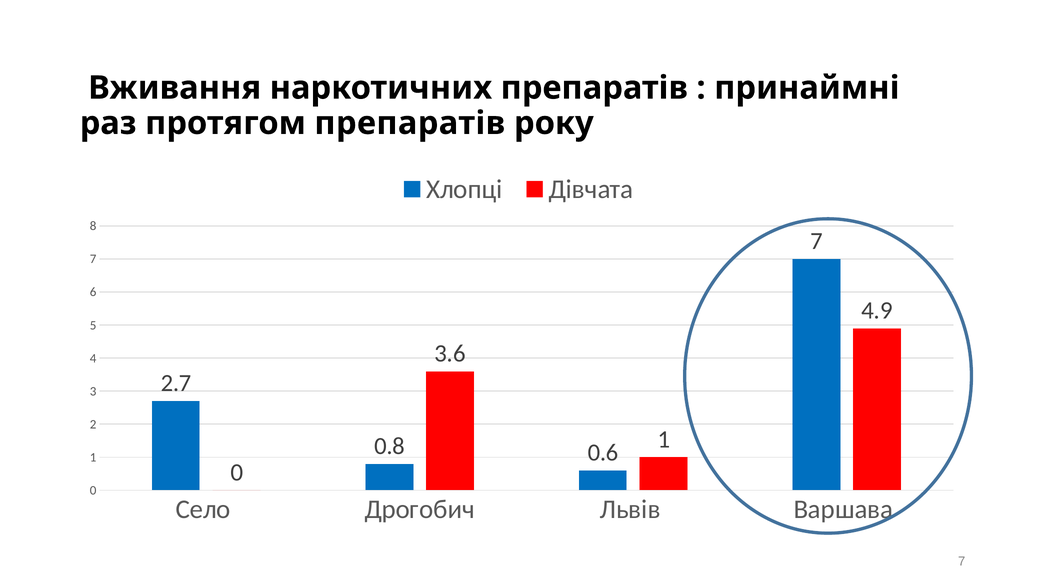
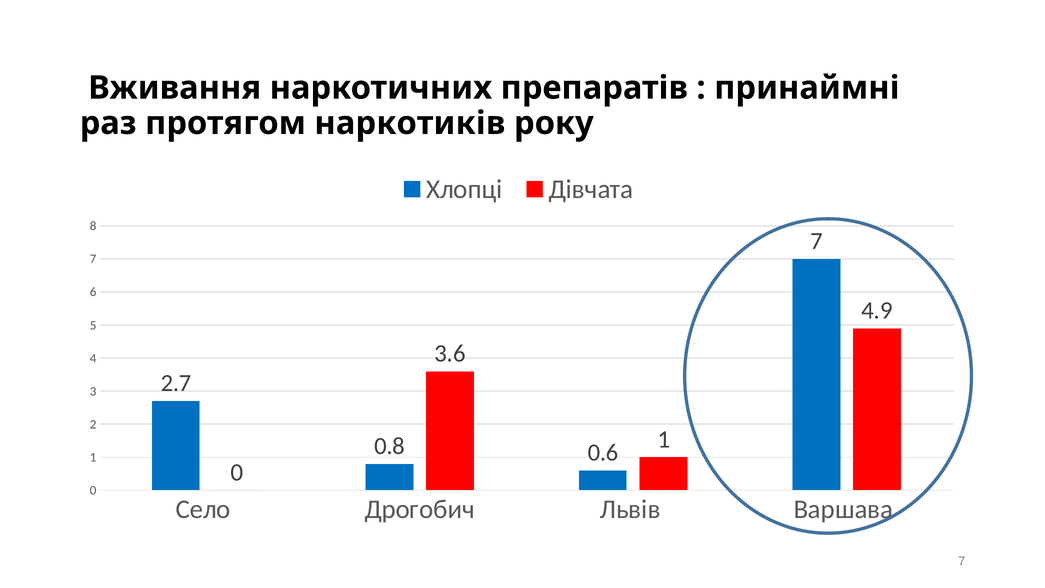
протягом препаратів: препаратів -> наркотиків
